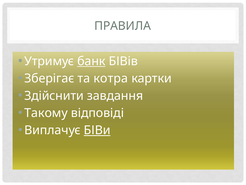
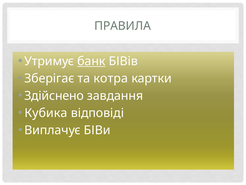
Здійснити: Здійснити -> Здійснено
Такому: Такому -> Кубика
БІВи underline: present -> none
